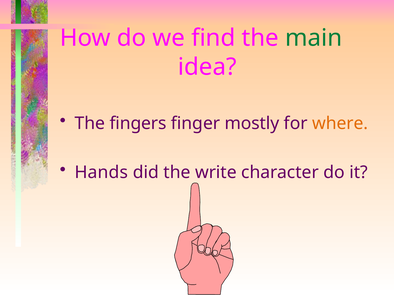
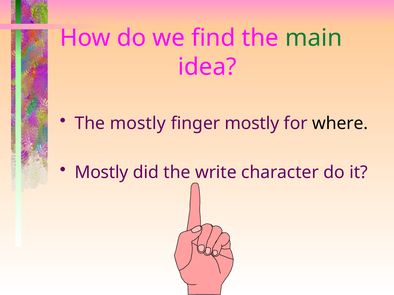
The fingers: fingers -> mostly
where colour: orange -> black
Hands at (101, 173): Hands -> Mostly
